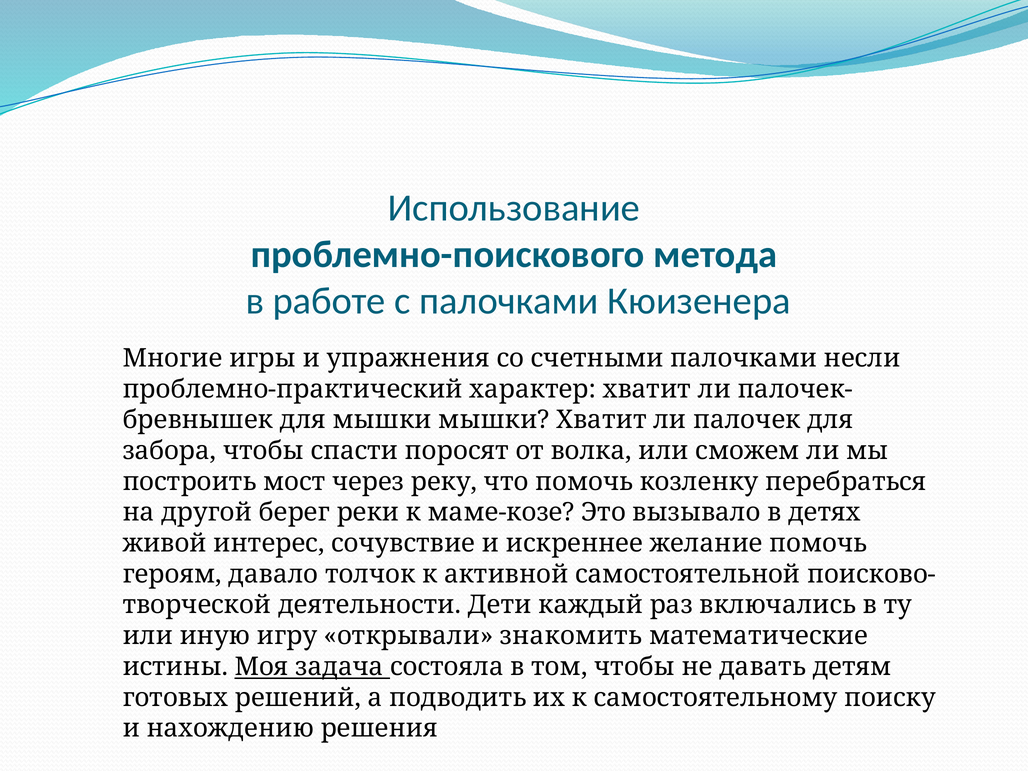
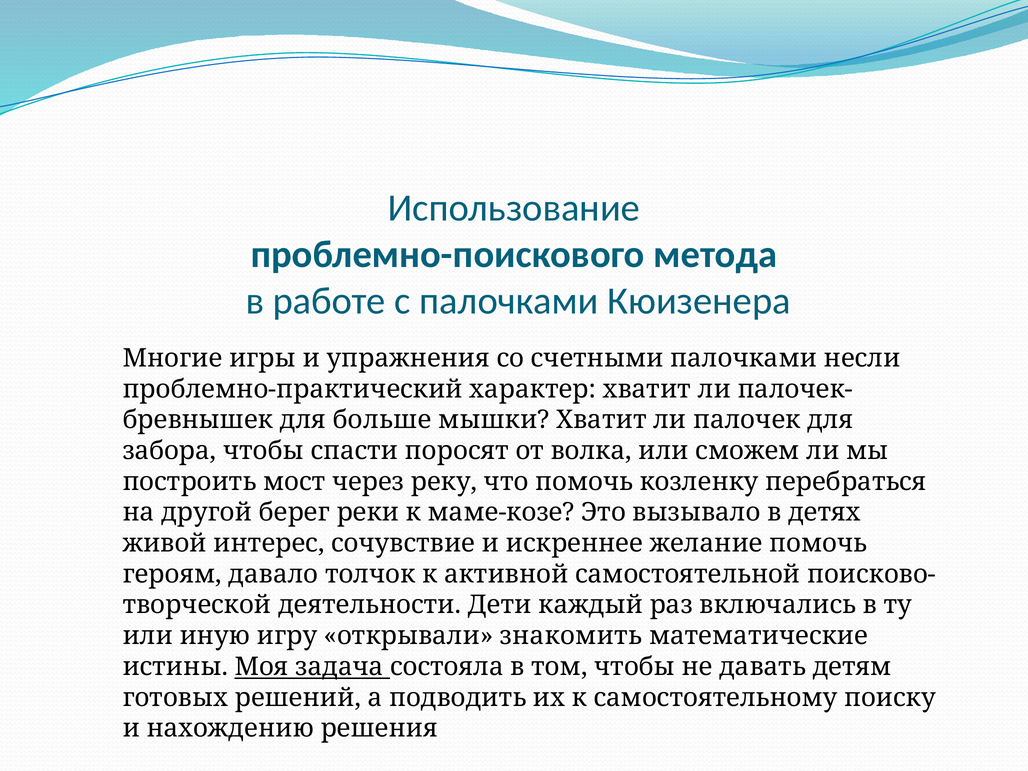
для мышки: мышки -> больше
